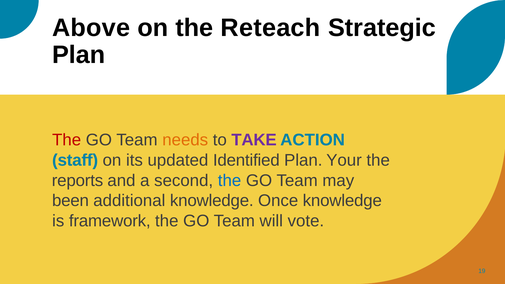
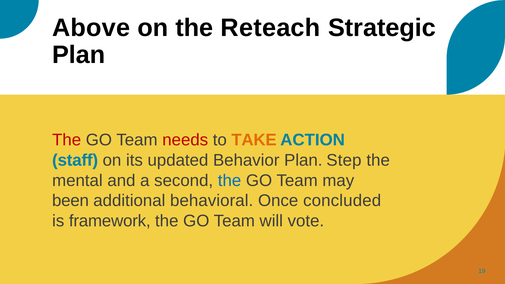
needs colour: orange -> red
TAKE colour: purple -> orange
Identified: Identified -> Behavior
Your: Your -> Step
reports: reports -> mental
additional knowledge: knowledge -> behavioral
Once knowledge: knowledge -> concluded
